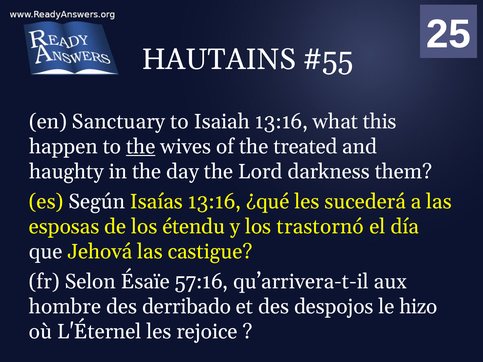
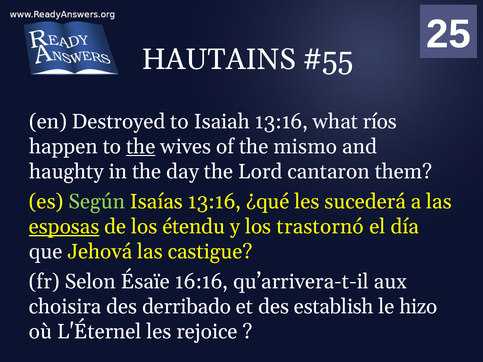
Sanctuary: Sanctuary -> Destroyed
this: this -> ríos
treated: treated -> mismo
darkness: darkness -> cantaron
Según colour: white -> light green
esposas underline: none -> present
57:16: 57:16 -> 16:16
hombre: hombre -> choisira
despojos: despojos -> establish
